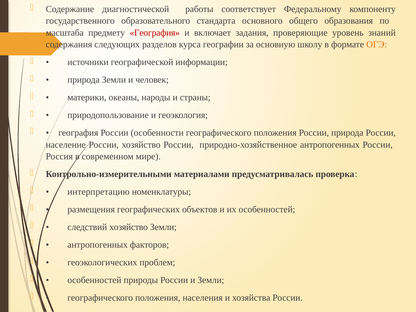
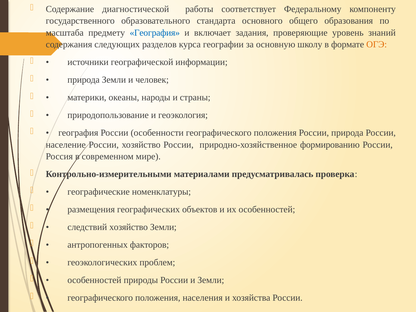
География at (155, 33) colour: red -> blue
природно-хозяйственное антропогенных: антропогенных -> формированию
интерпретацию: интерпретацию -> географические
